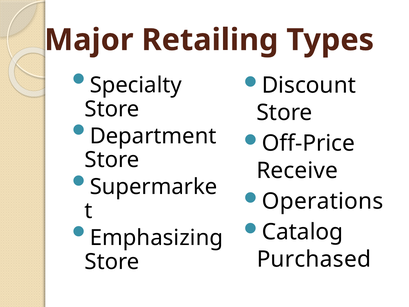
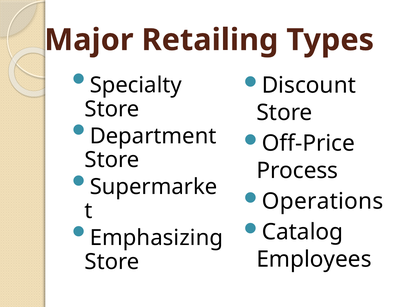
Receive: Receive -> Process
Purchased: Purchased -> Employees
